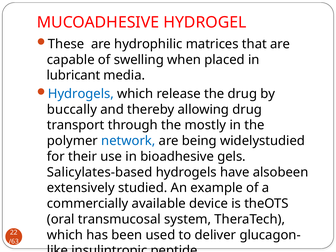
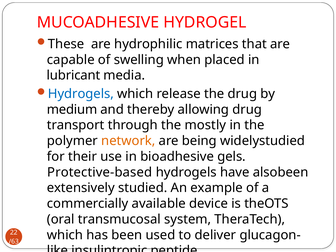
buccally: buccally -> medium
network colour: blue -> orange
Salicylates-based: Salicylates-based -> Protective-based
